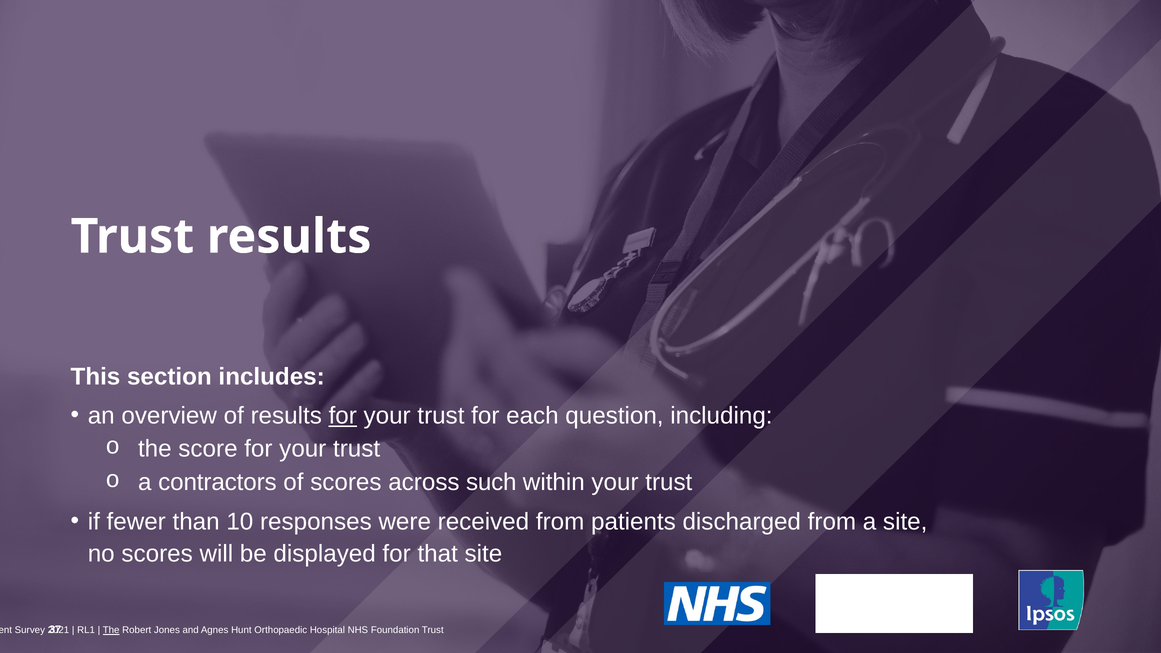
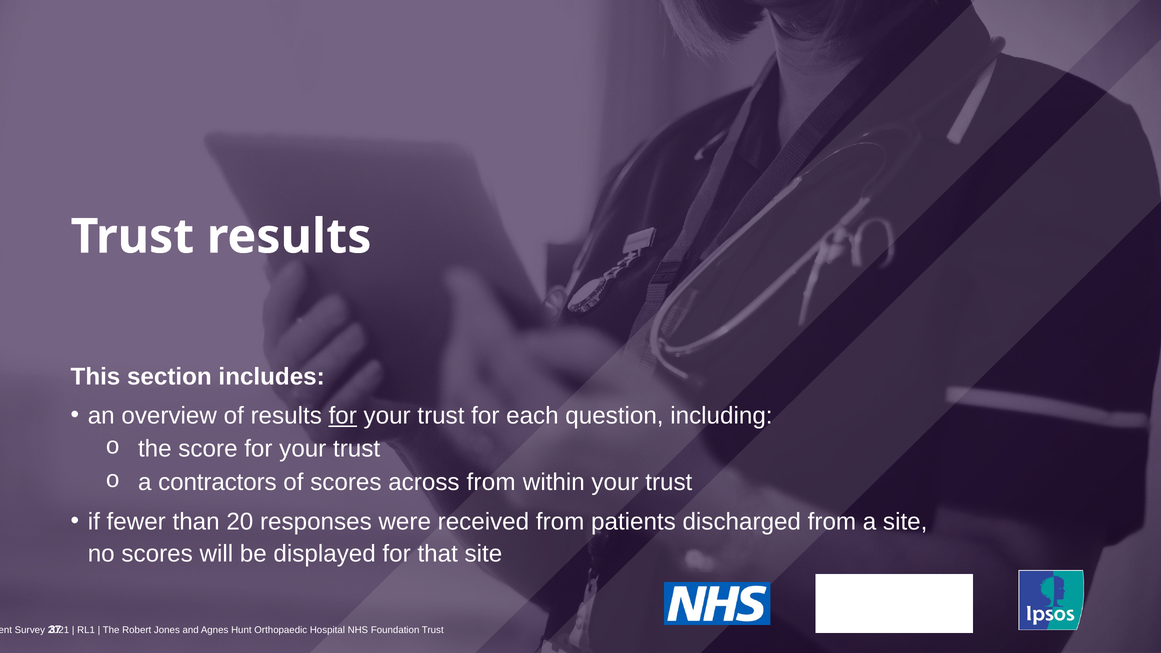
across such: such -> from
10: 10 -> 20
The at (111, 630) underline: present -> none
